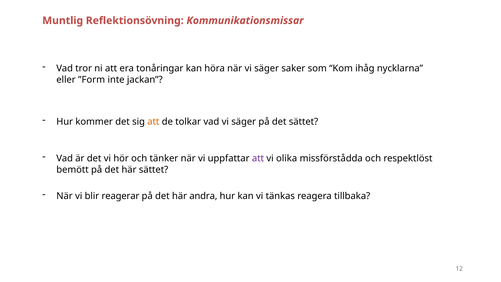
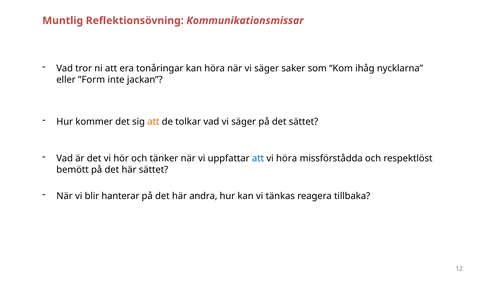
att at (258, 158) colour: purple -> blue
vi olika: olika -> höra
reagerar: reagerar -> hanterar
